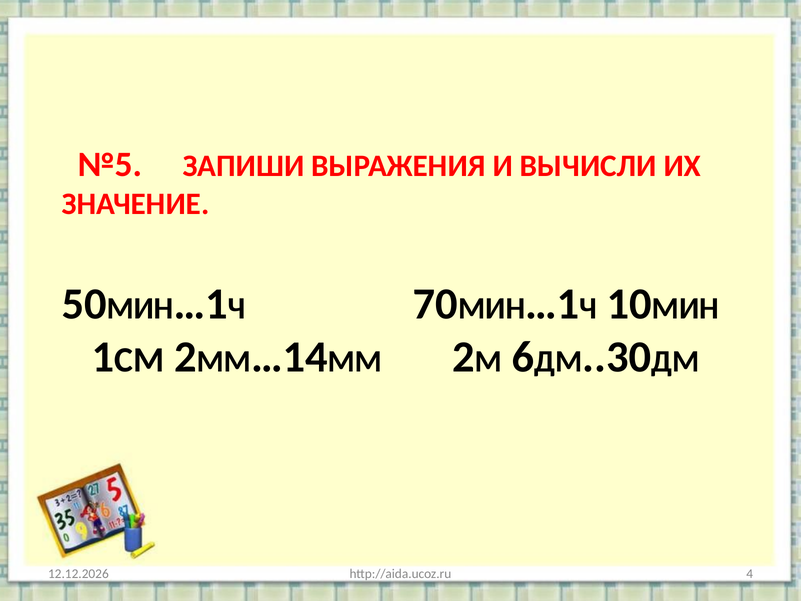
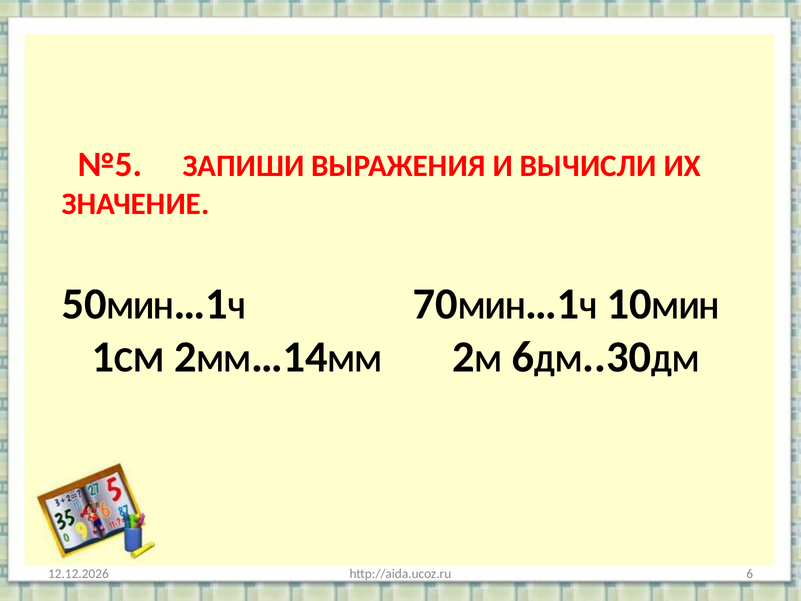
http://aida.ucoz.ru 4: 4 -> 6
